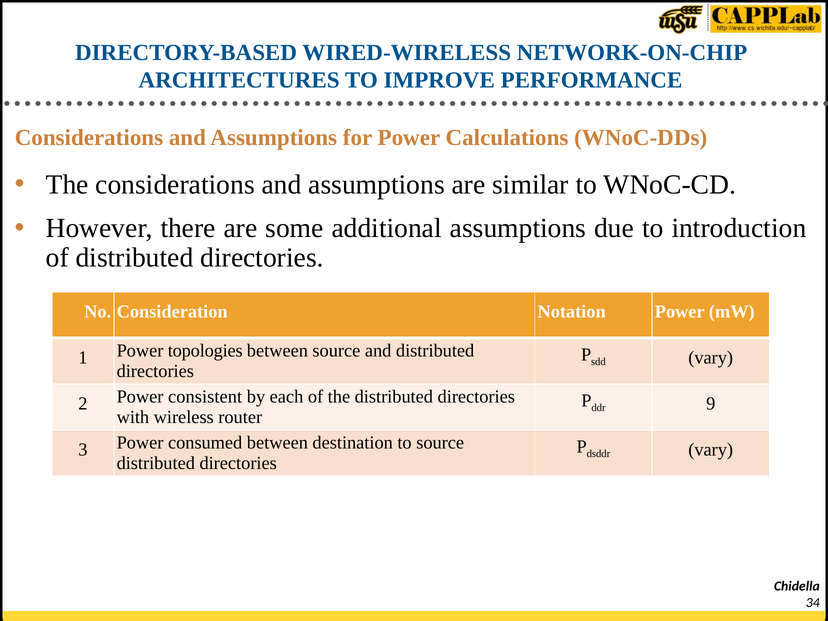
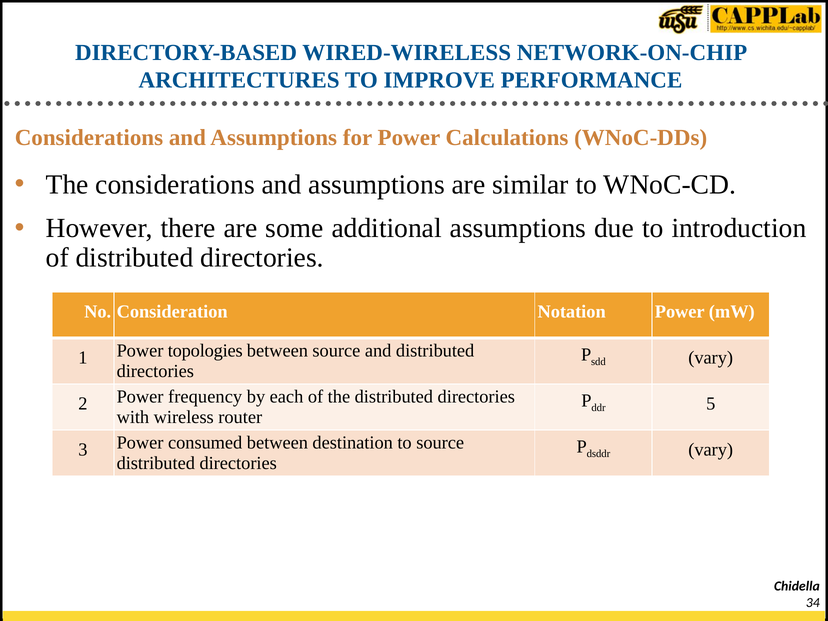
9: 9 -> 5
consistent: consistent -> frequency
